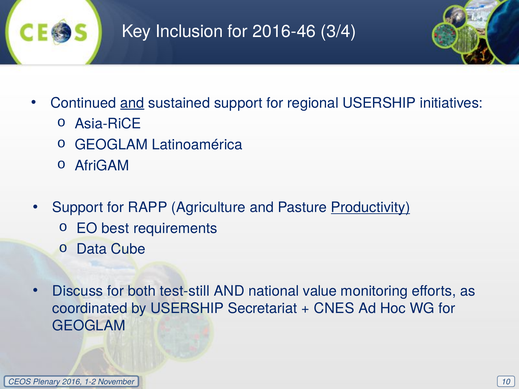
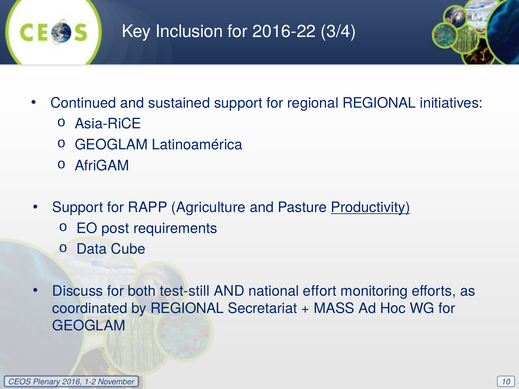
2016-46: 2016-46 -> 2016-22
and at (132, 103) underline: present -> none
regional USERSHIP: USERSHIP -> REGIONAL
best: best -> post
value: value -> effort
by USERSHIP: USERSHIP -> REGIONAL
CNES: CNES -> MASS
